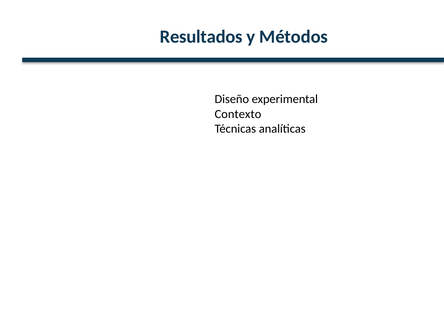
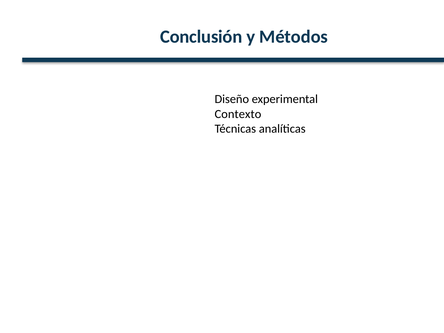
Resultados: Resultados -> Conclusión
